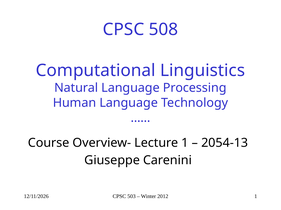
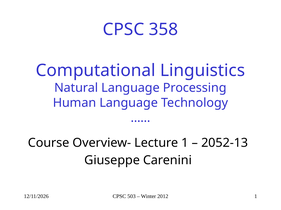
508: 508 -> 358
2054-13: 2054-13 -> 2052-13
